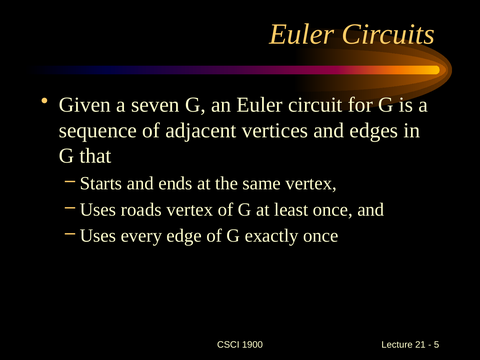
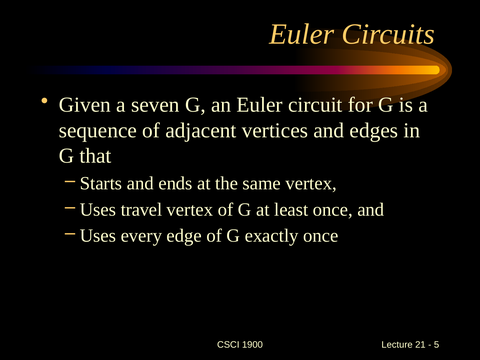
roads: roads -> travel
